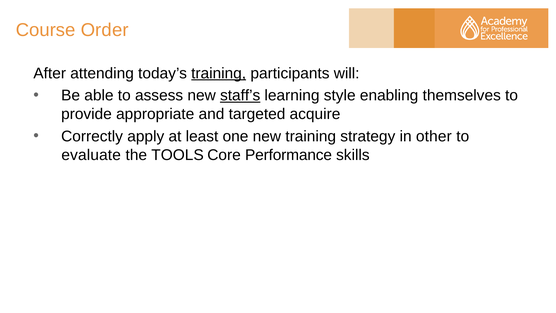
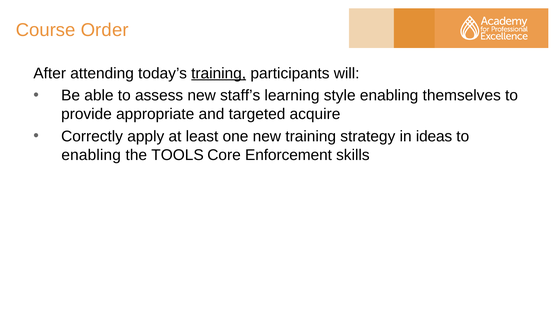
staff’s underline: present -> none
other: other -> ideas
evaluate at (91, 155): evaluate -> enabling
Performance: Performance -> Enforcement
